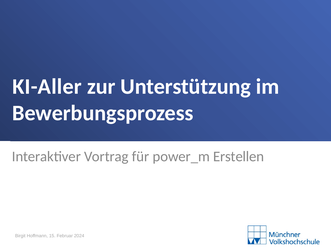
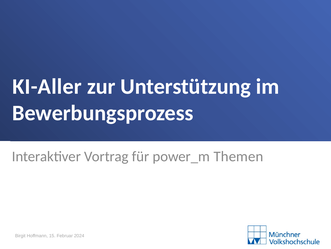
Erstellen: Erstellen -> Themen
